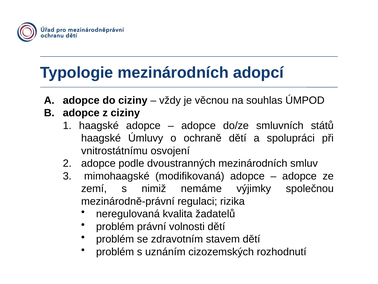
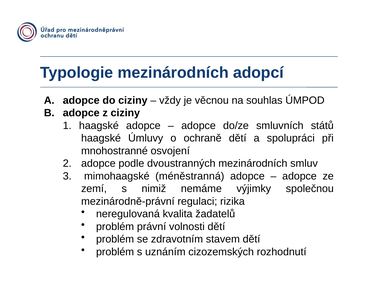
vnitrostátnímu: vnitrostátnímu -> mnohostranné
modifikovaná: modifikovaná -> méněstranná
